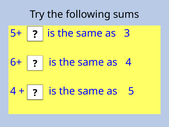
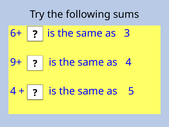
5+: 5+ -> 6+
6+: 6+ -> 9+
